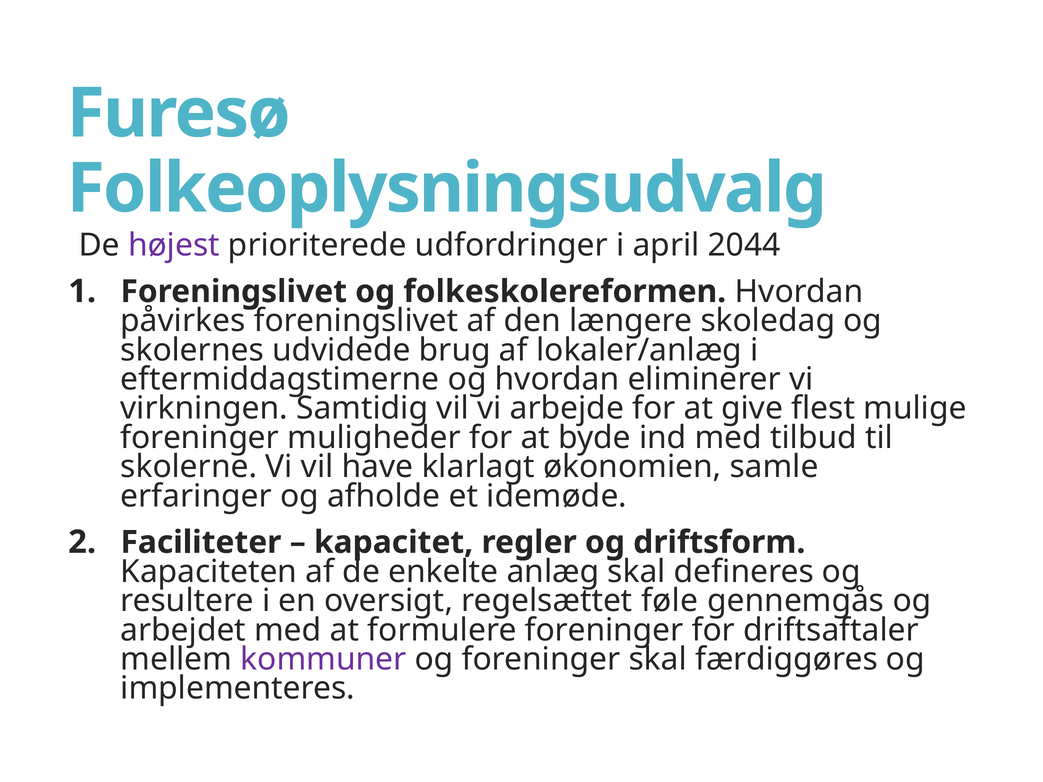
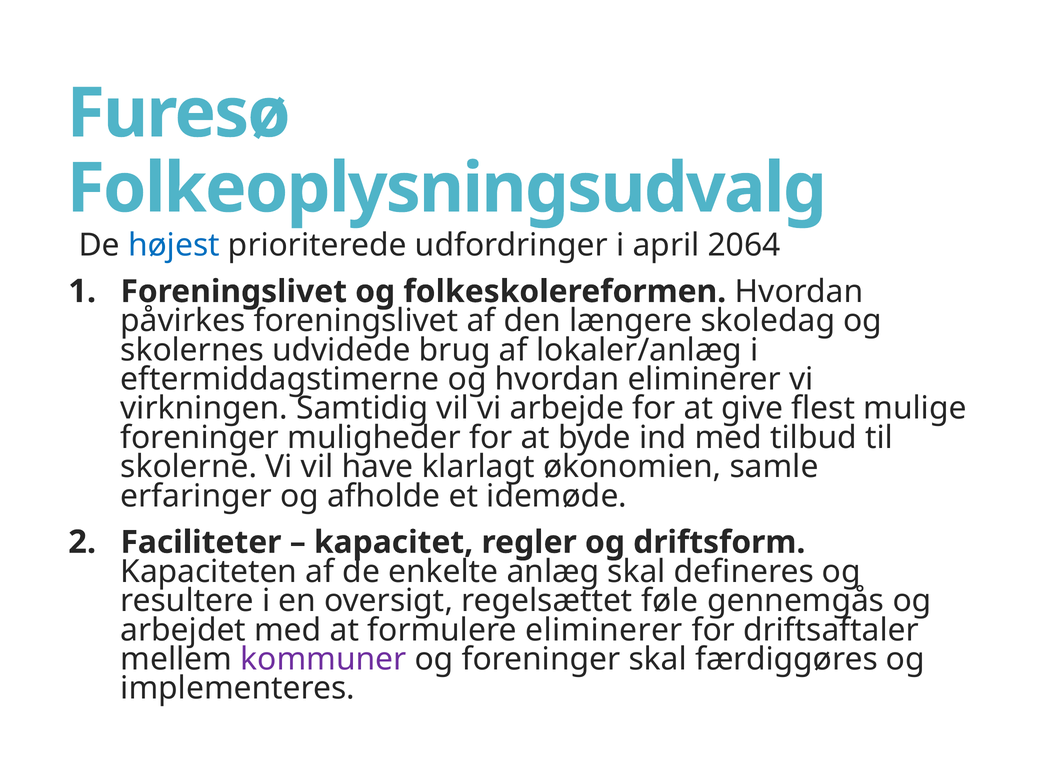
højest colour: purple -> blue
2044: 2044 -> 2064
formulere foreninger: foreninger -> eliminerer
